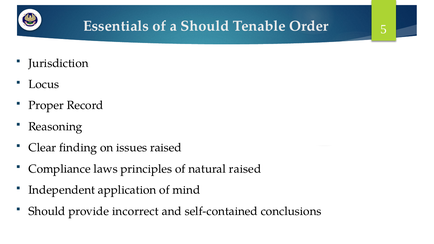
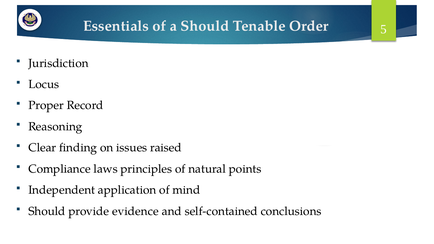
natural raised: raised -> points
incorrect: incorrect -> evidence
